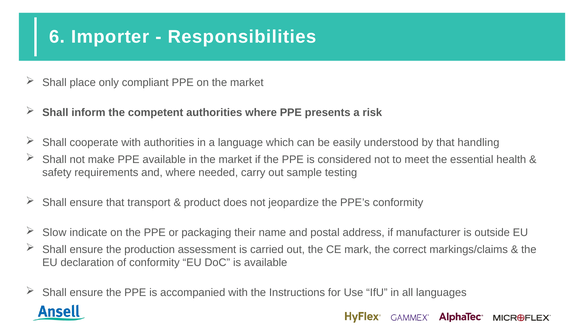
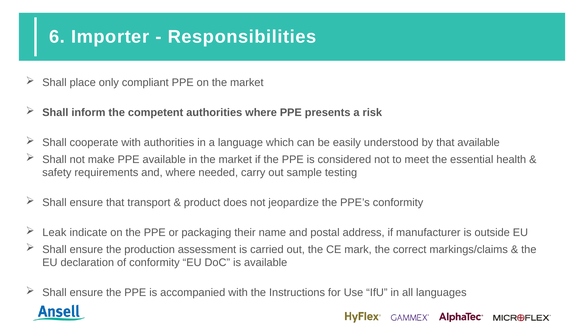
that handling: handling -> available
Slow: Slow -> Leak
